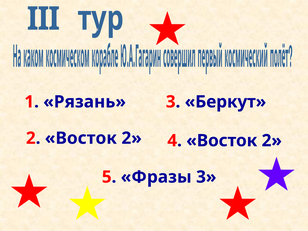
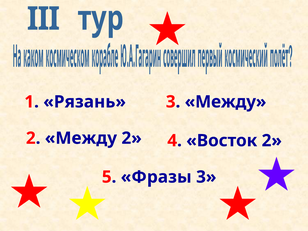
3 Беркут: Беркут -> Между
2 Восток: Восток -> Между
